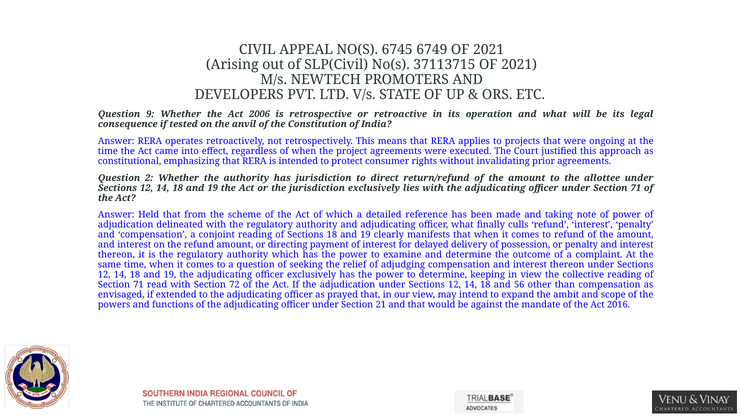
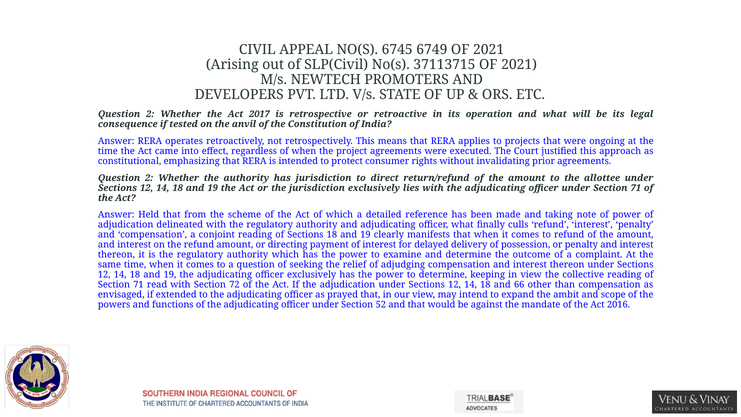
9 at (150, 114): 9 -> 2
2006: 2006 -> 2017
56: 56 -> 66
21: 21 -> 52
